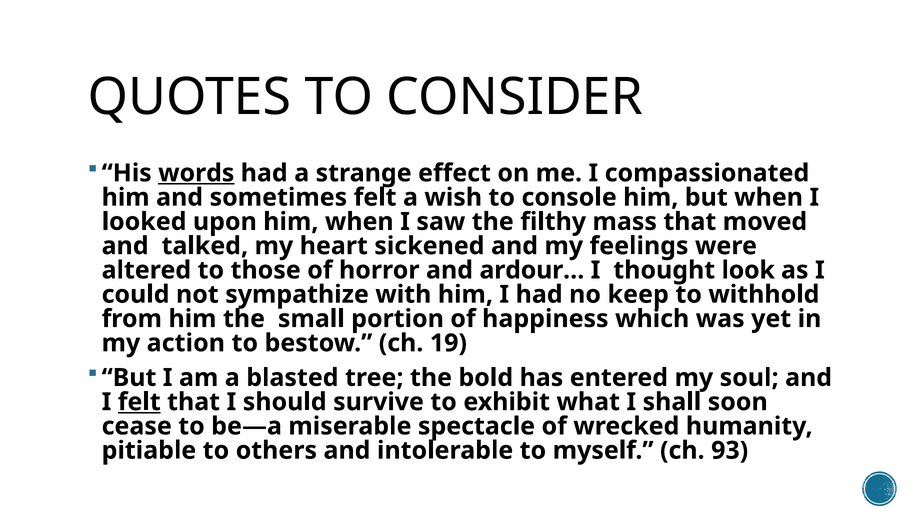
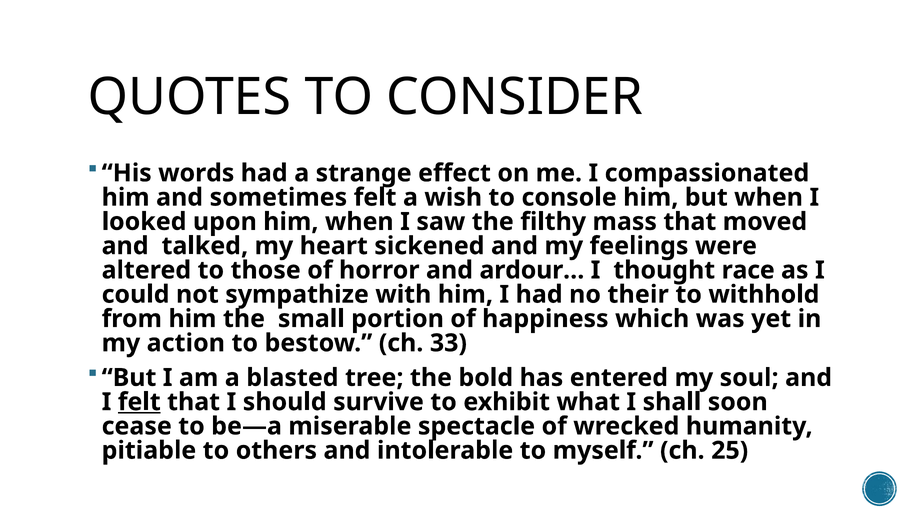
words underline: present -> none
look: look -> race
keep: keep -> their
19: 19 -> 33
93: 93 -> 25
